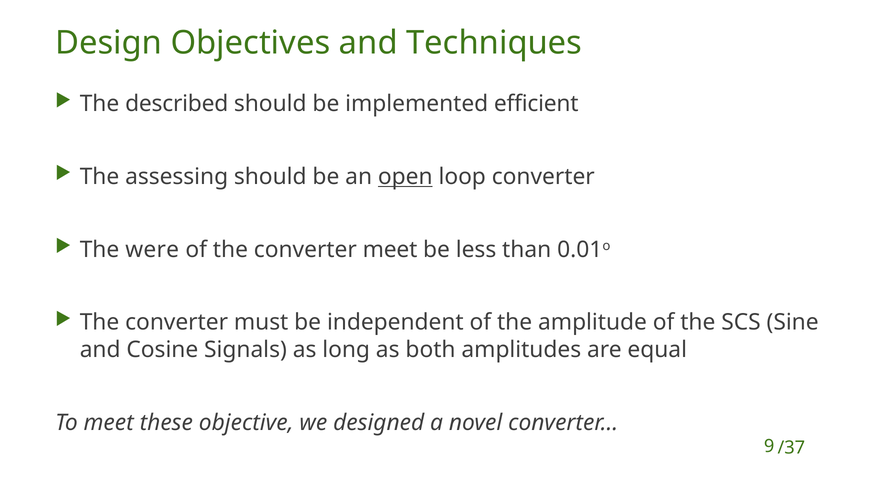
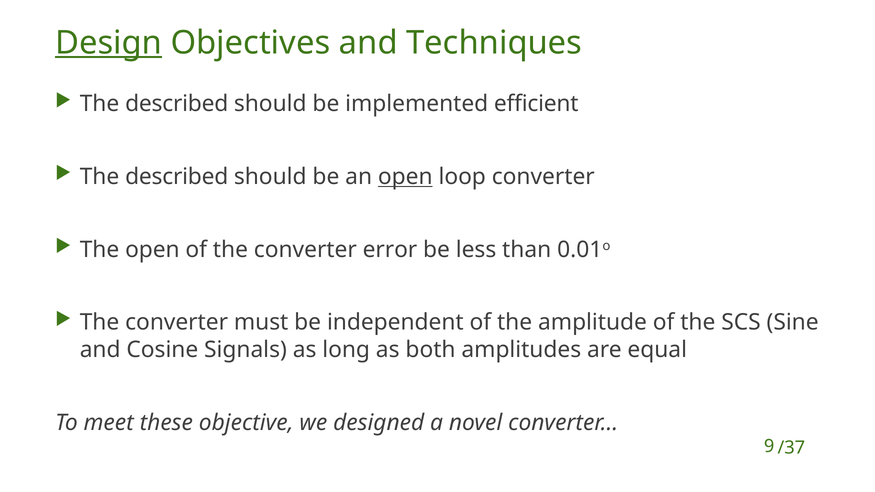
Design underline: none -> present
assessing at (177, 177): assessing -> described
The were: were -> open
converter meet: meet -> error
